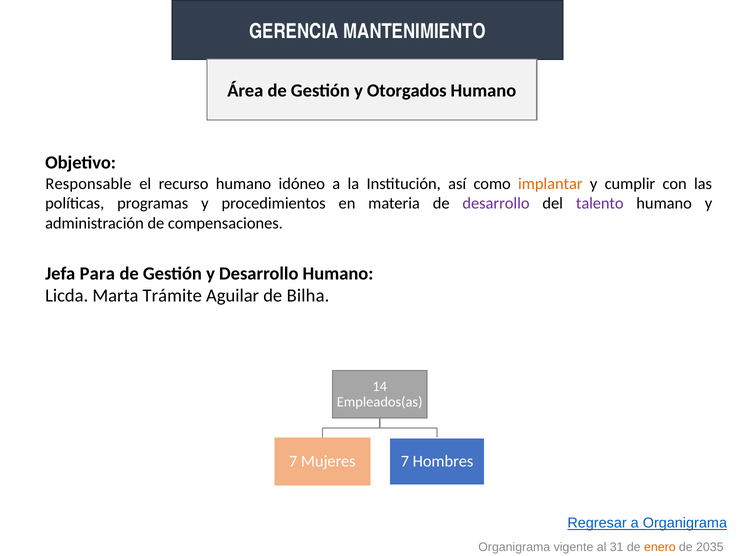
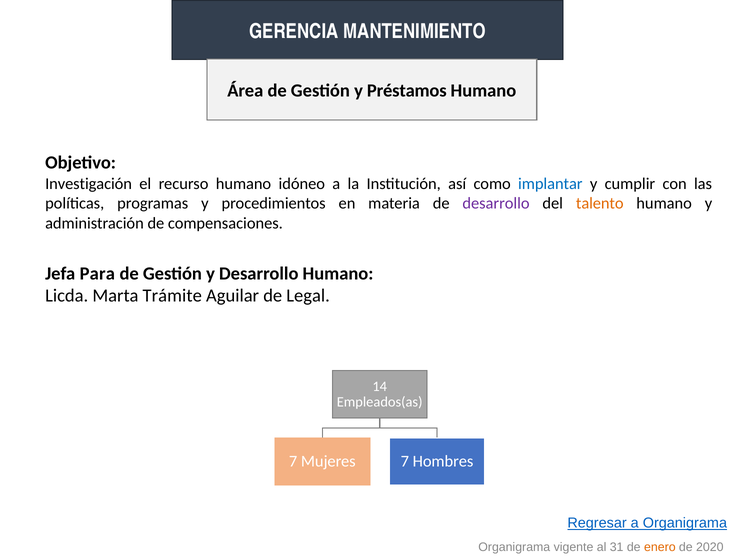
Otorgados: Otorgados -> Préstamos
Responsable: Responsable -> Investigación
implantar colour: orange -> blue
talento colour: purple -> orange
Bilha: Bilha -> Legal
2035: 2035 -> 2020
